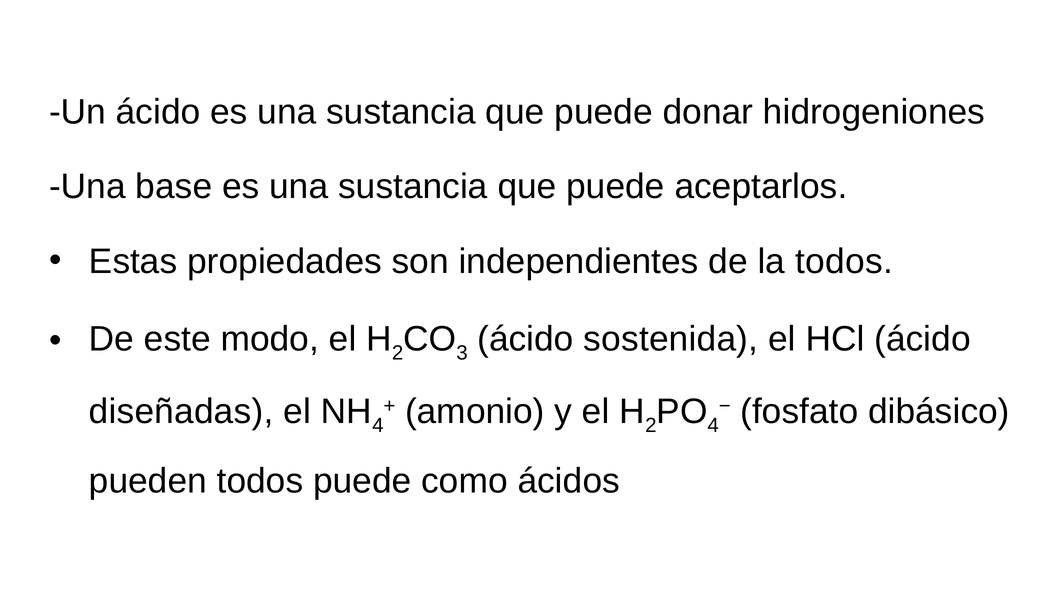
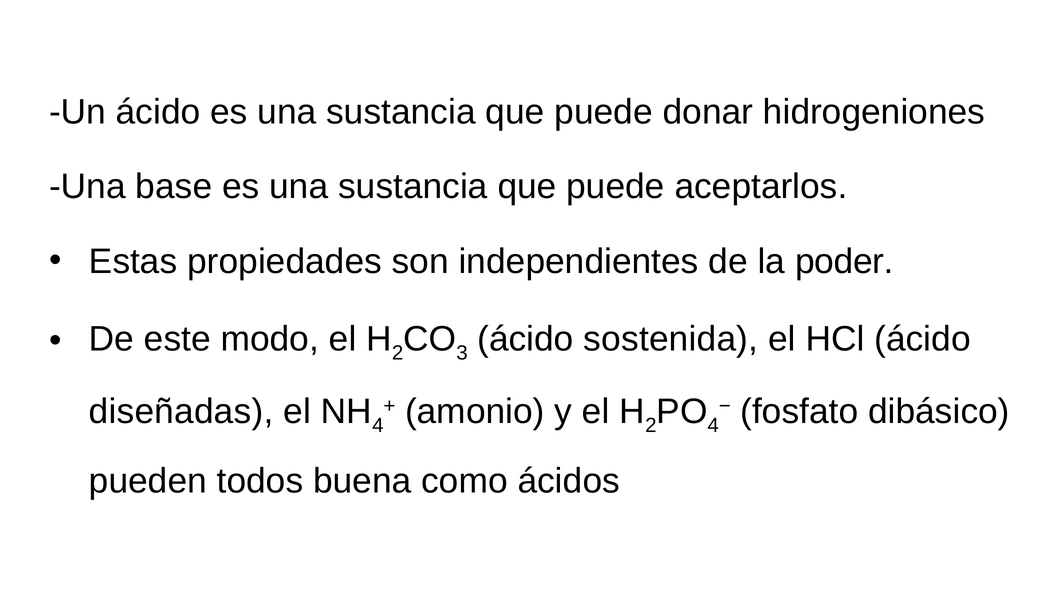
la todos: todos -> poder
todos puede: puede -> buena
